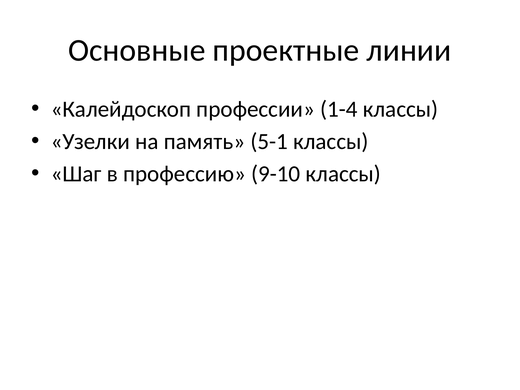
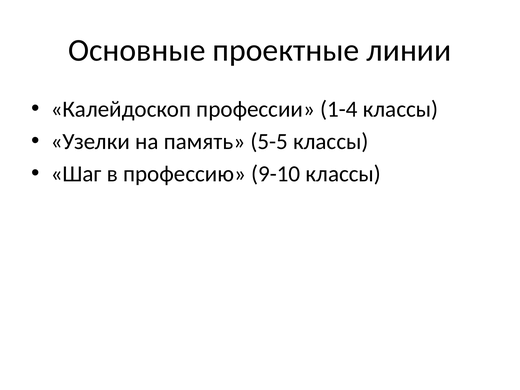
5-1: 5-1 -> 5-5
